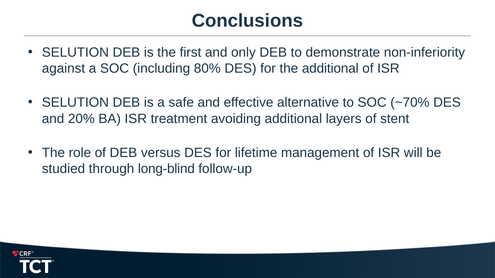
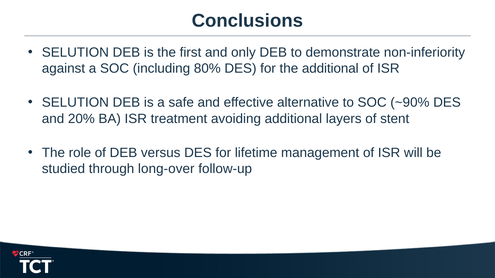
~70%: ~70% -> ~90%
long-blind: long-blind -> long-over
